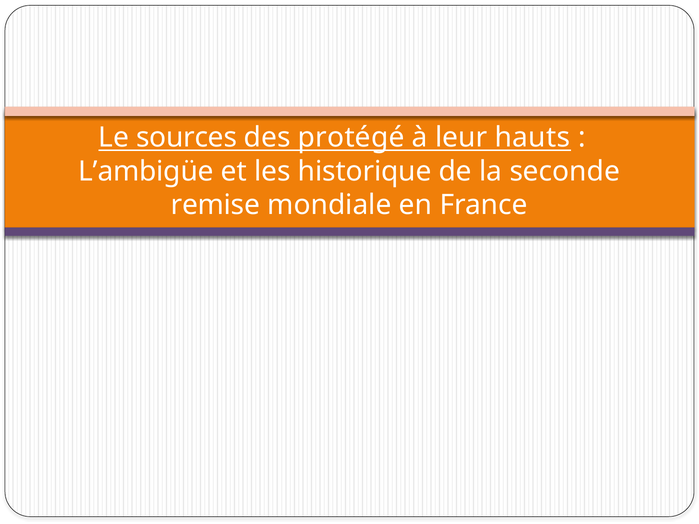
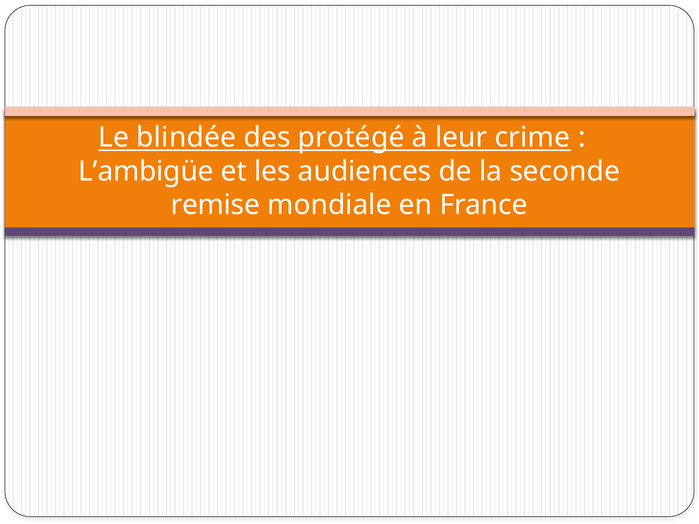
sources: sources -> blindée
hauts: hauts -> crime
historique: historique -> audiences
